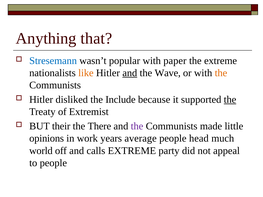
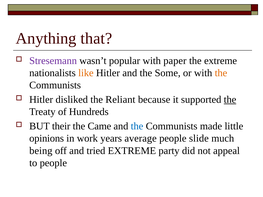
Stresemann colour: blue -> purple
and at (130, 73) underline: present -> none
Wave: Wave -> Some
Include: Include -> Reliant
Extremist: Extremist -> Hundreds
There: There -> Came
the at (137, 126) colour: purple -> blue
head: head -> slide
world: world -> being
calls: calls -> tried
